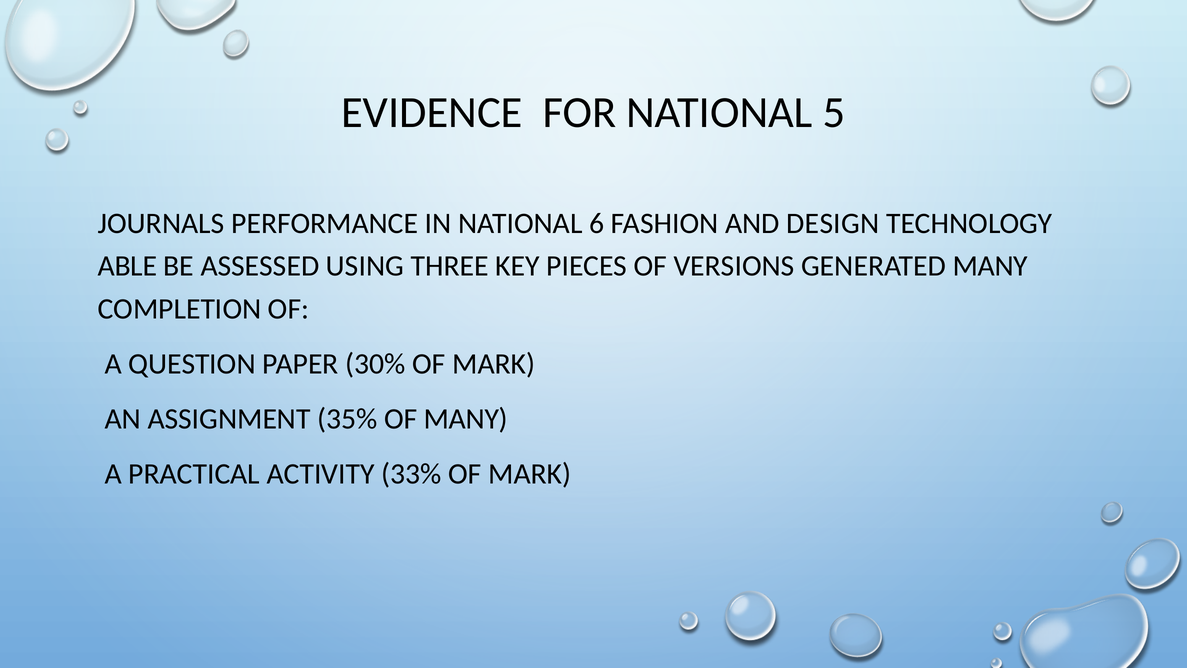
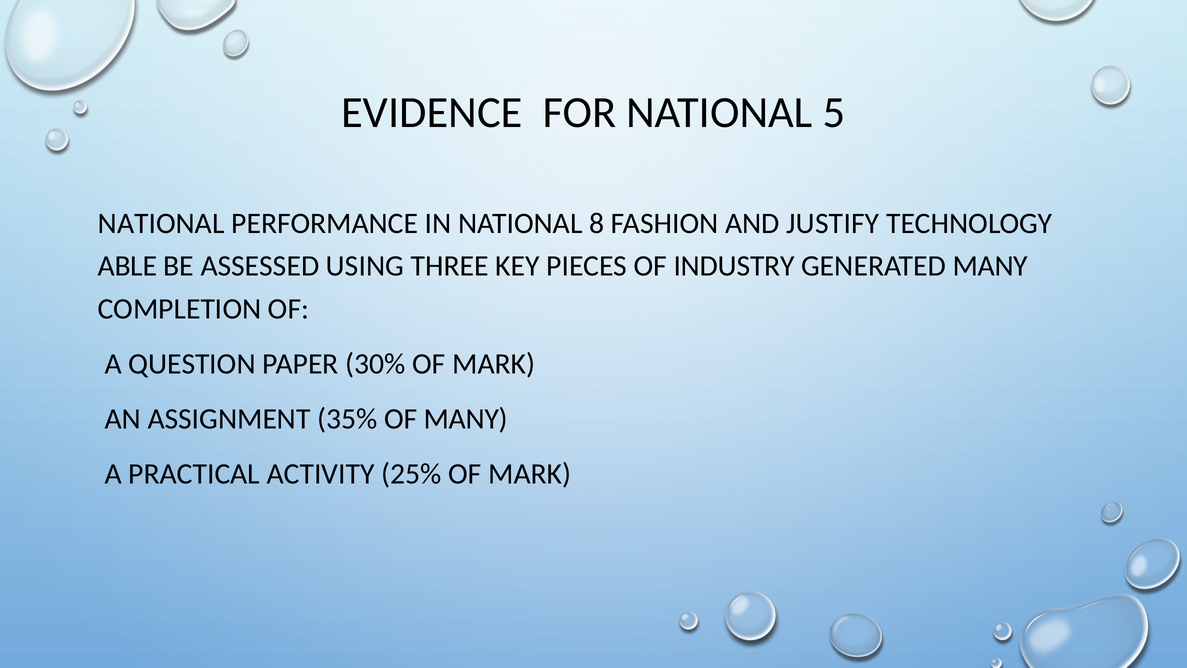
JOURNALS at (161, 223): JOURNALS -> NATIONAL
6: 6 -> 8
DESIGN: DESIGN -> JUSTIFY
VERSIONS: VERSIONS -> INDUSTRY
33%: 33% -> 25%
